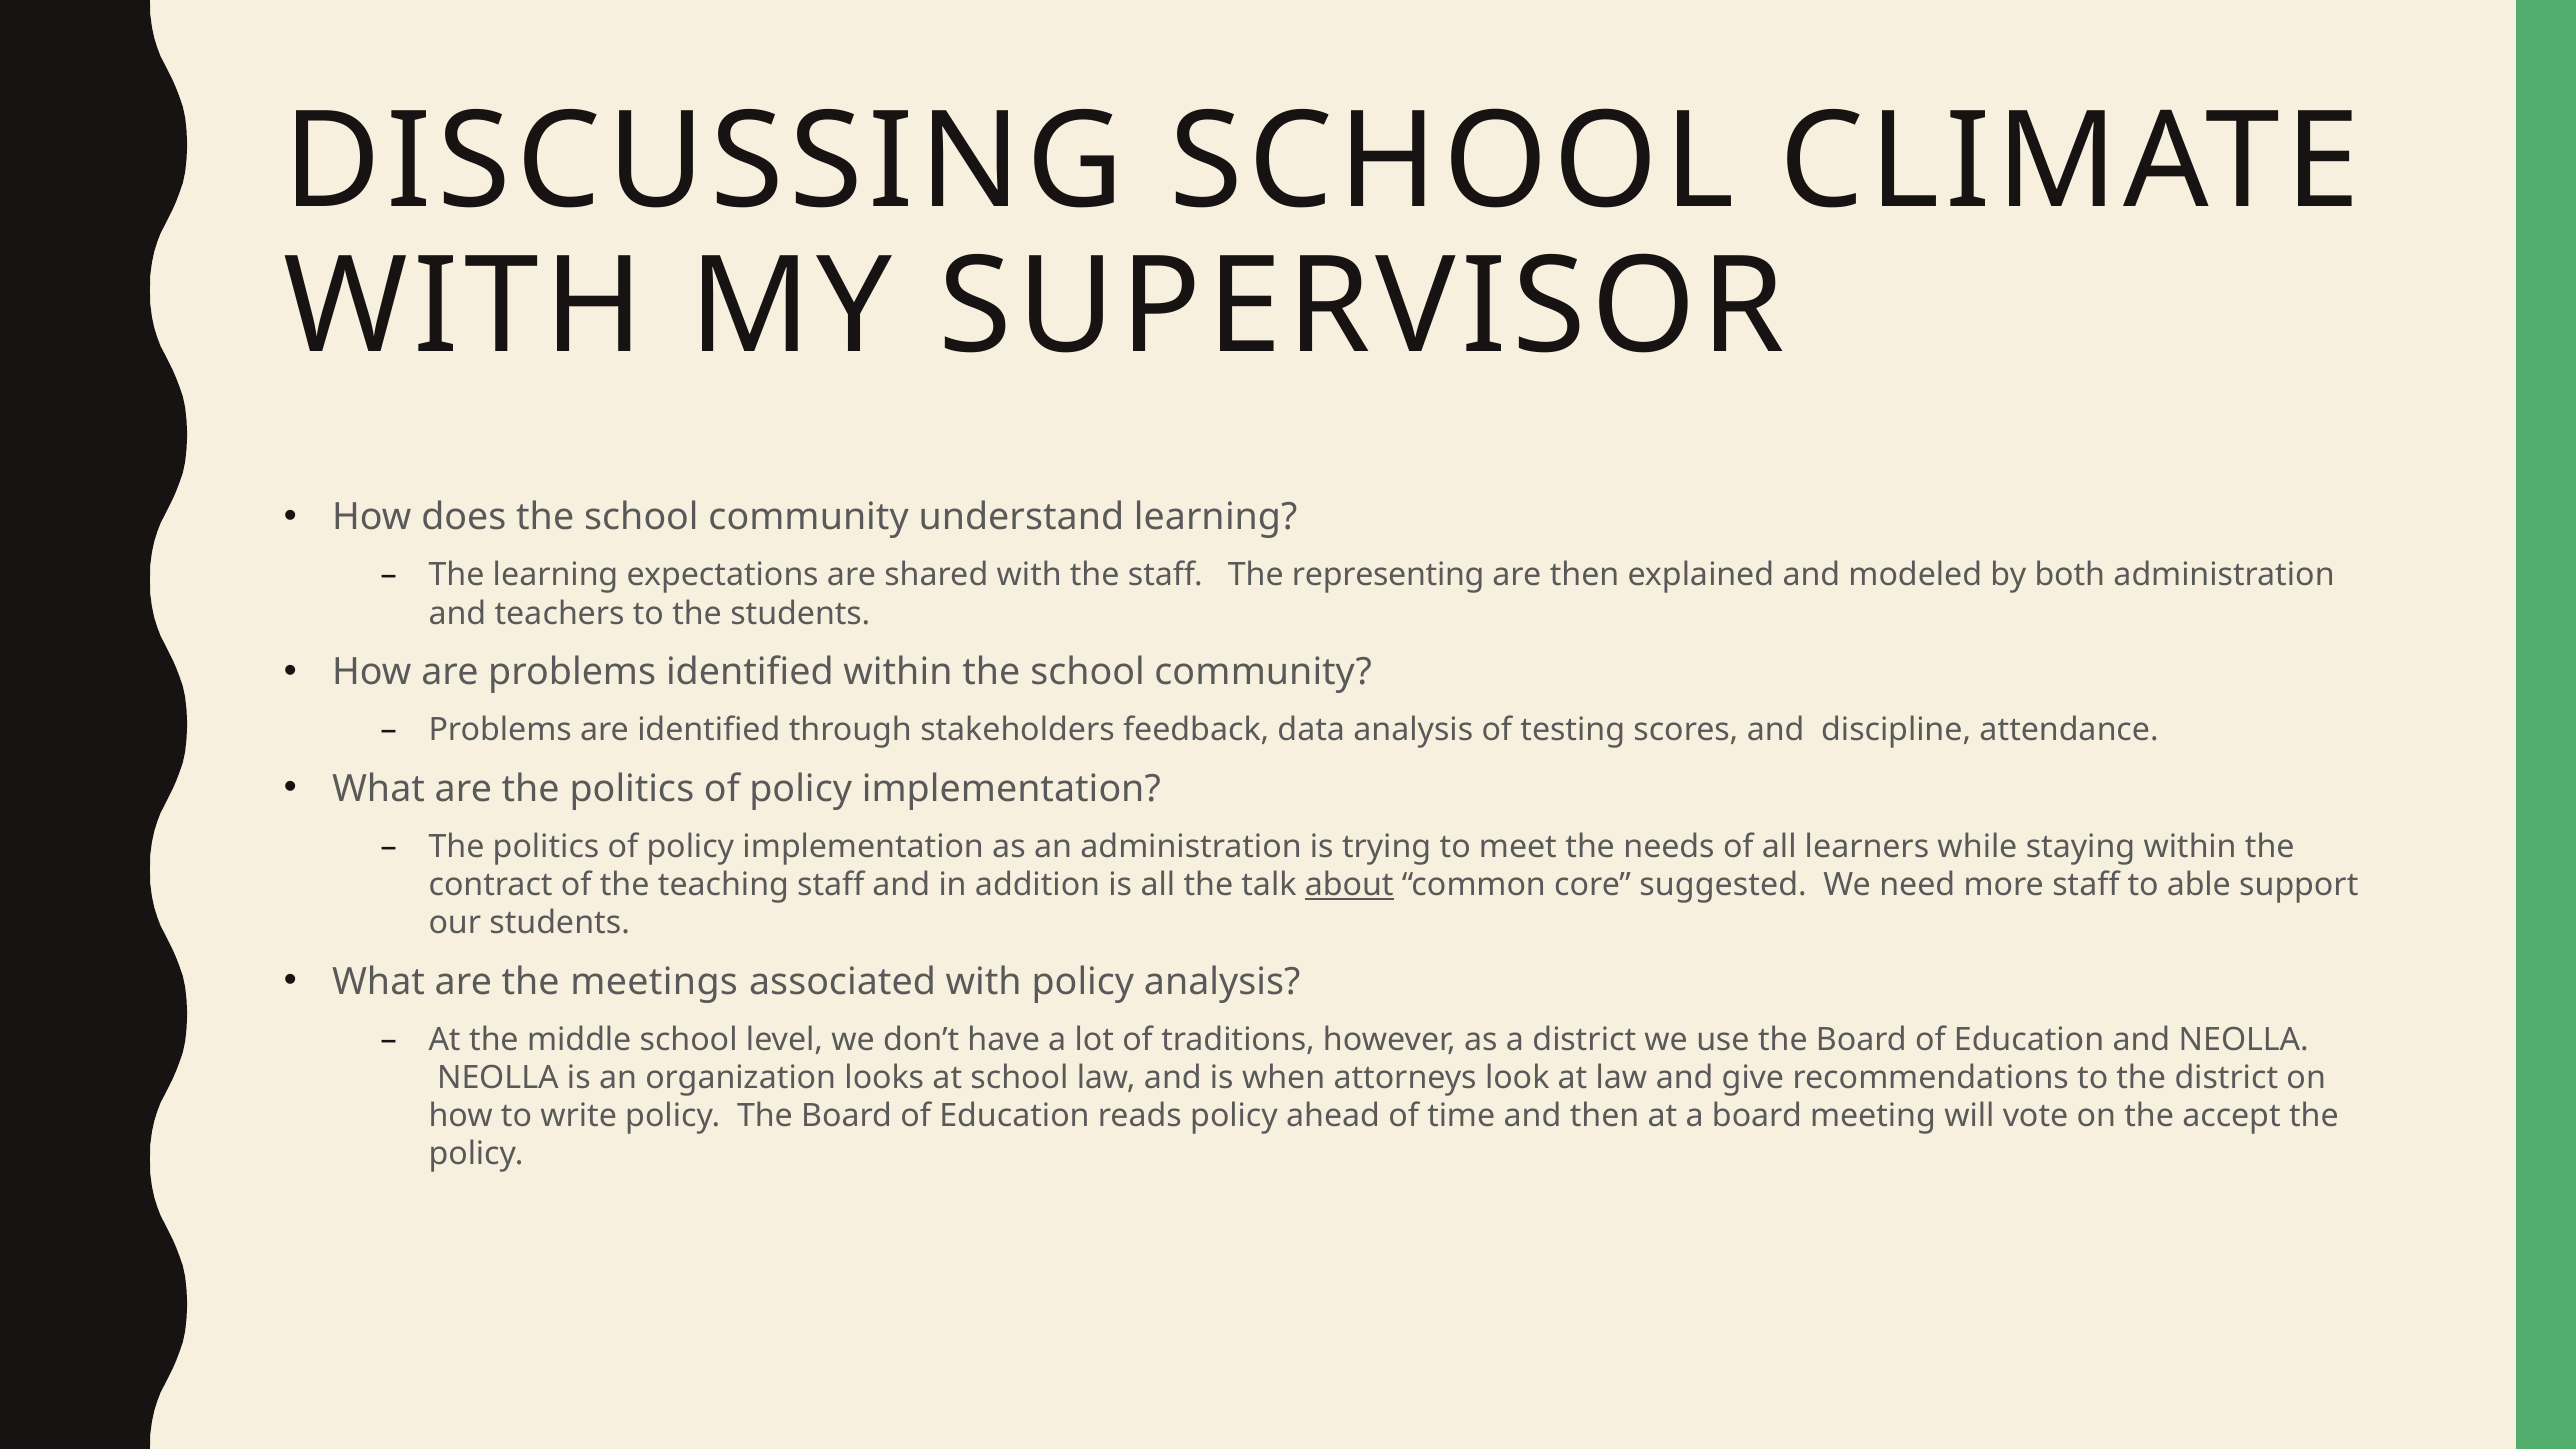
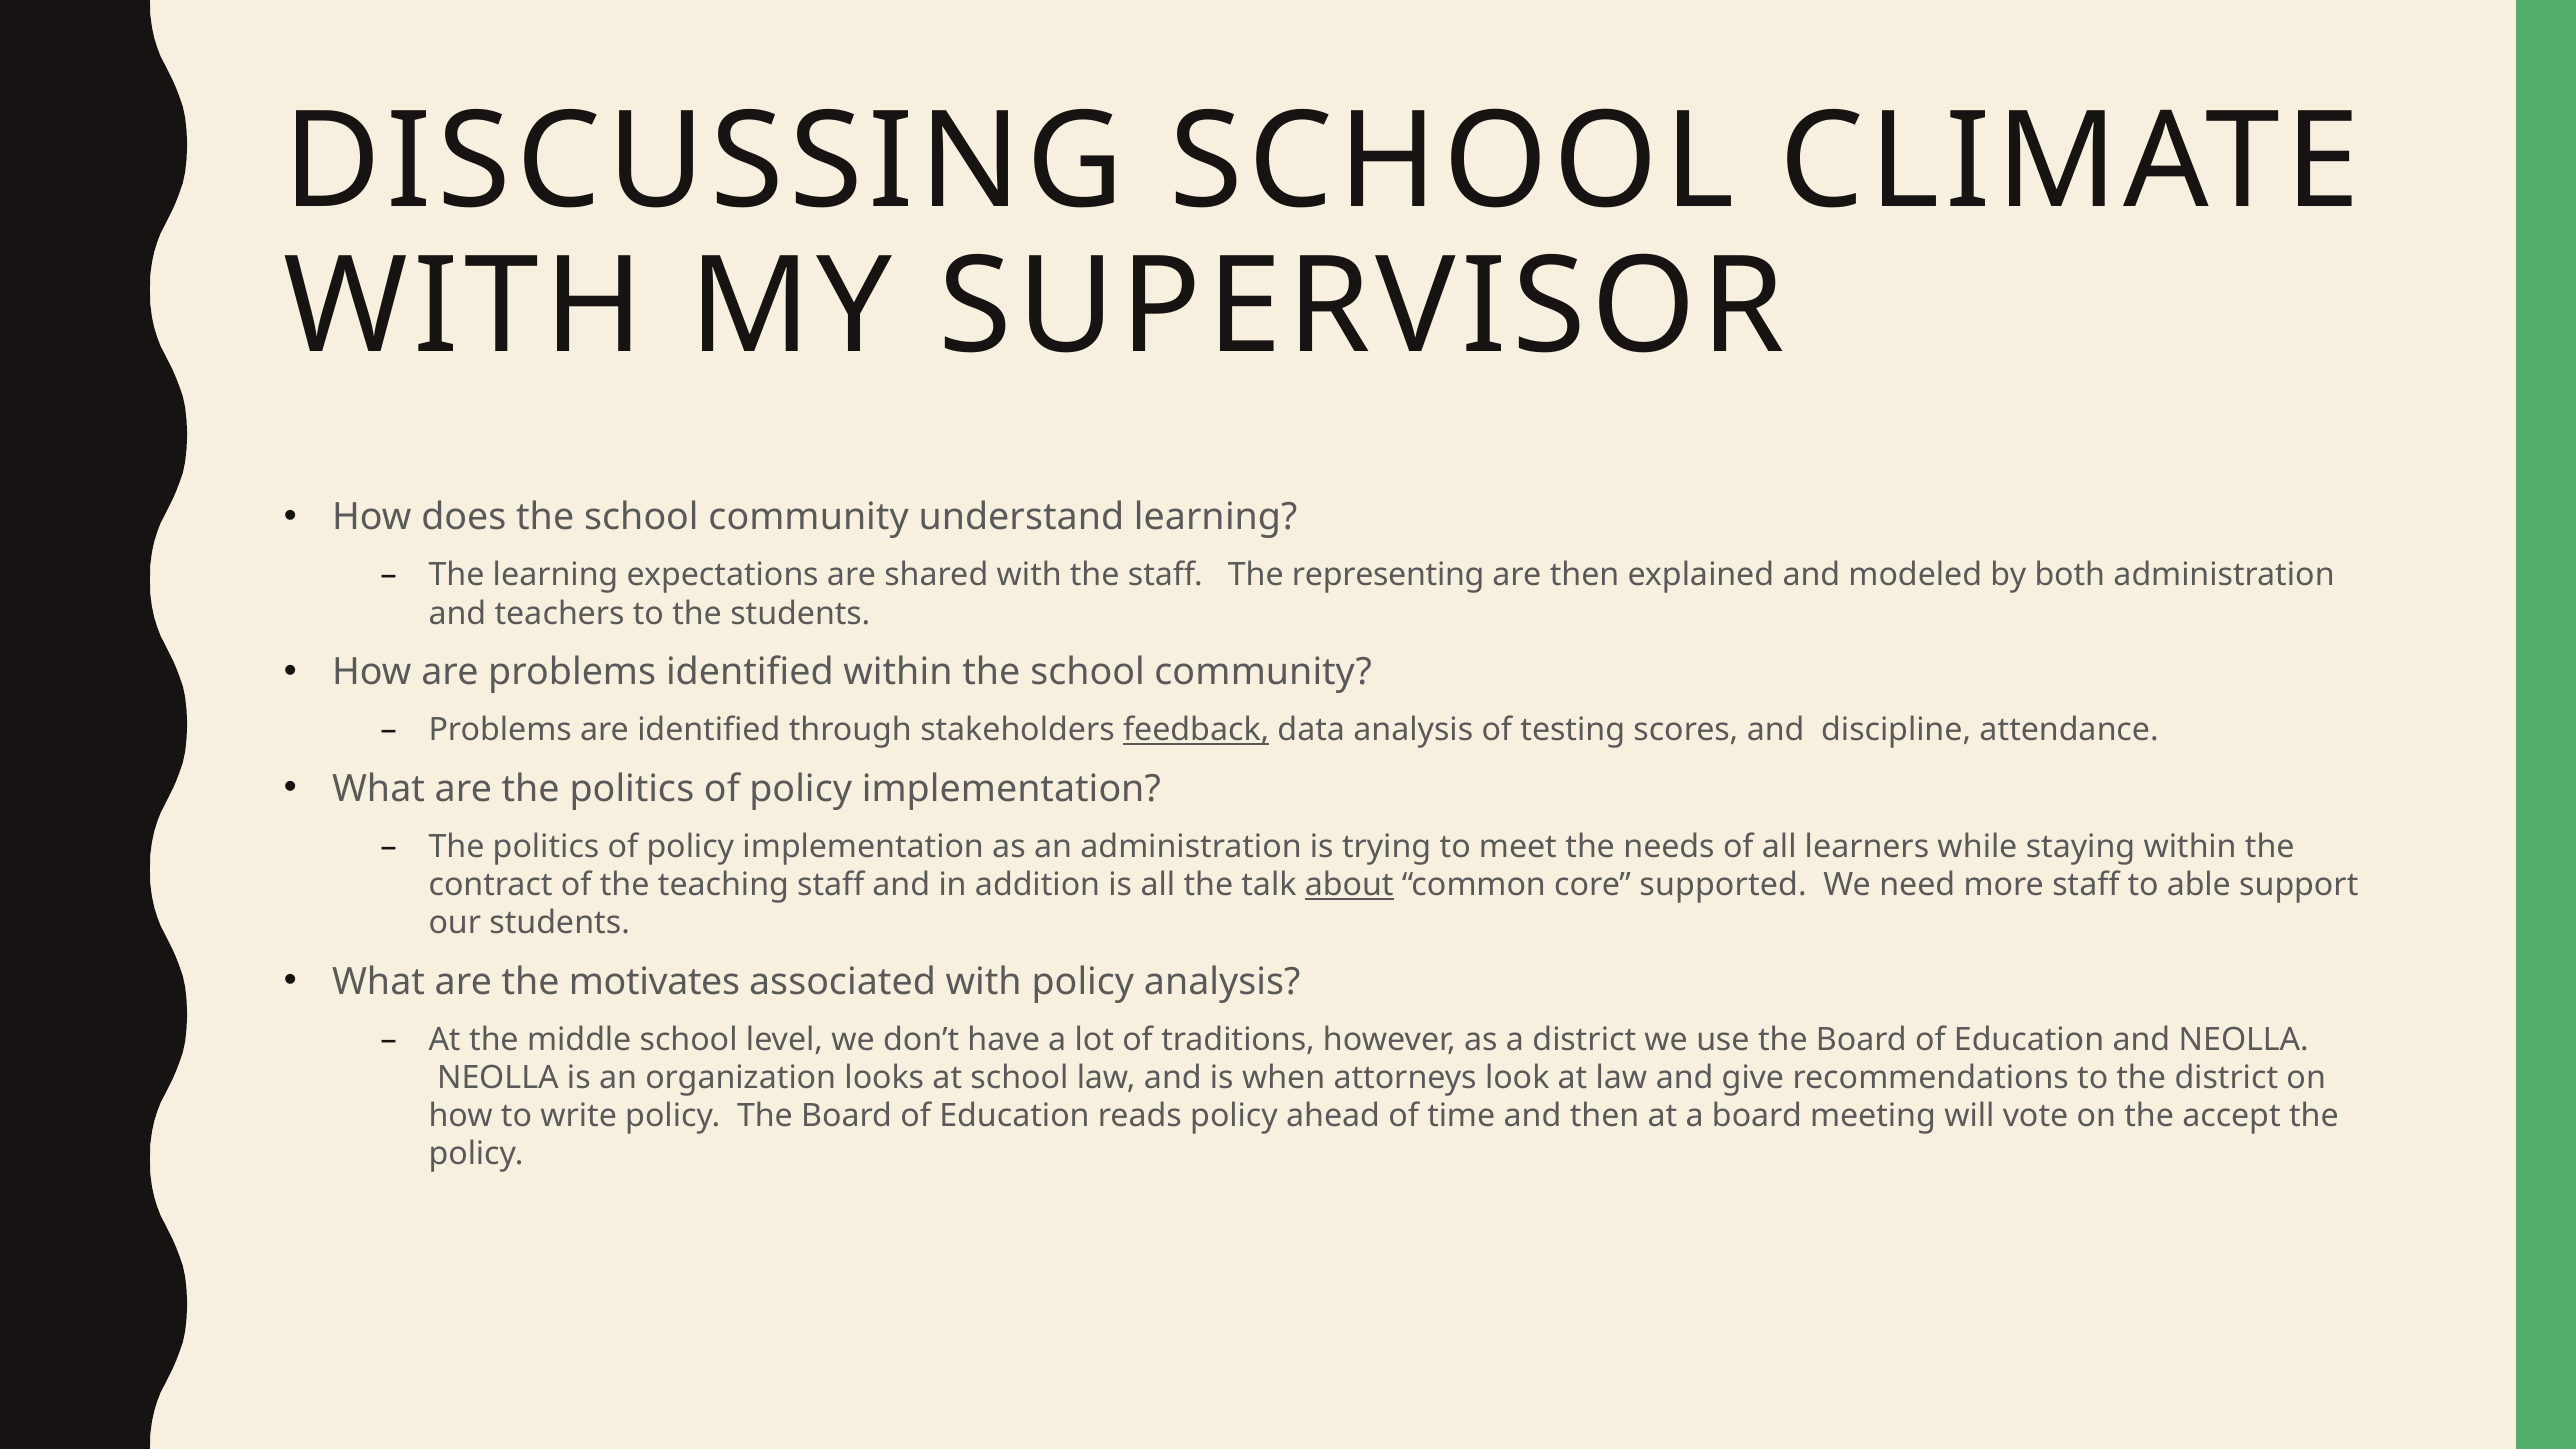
feedback underline: none -> present
suggested: suggested -> supported
meetings: meetings -> motivates
